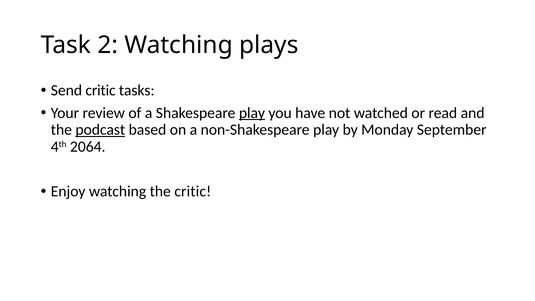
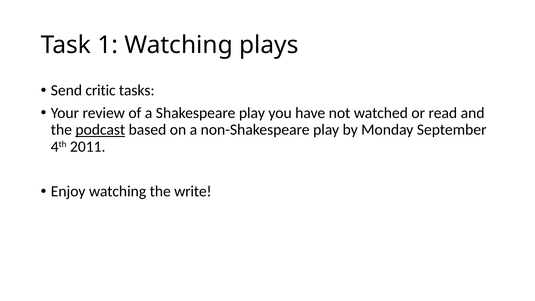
2: 2 -> 1
play at (252, 113) underline: present -> none
2064: 2064 -> 2011
the critic: critic -> write
